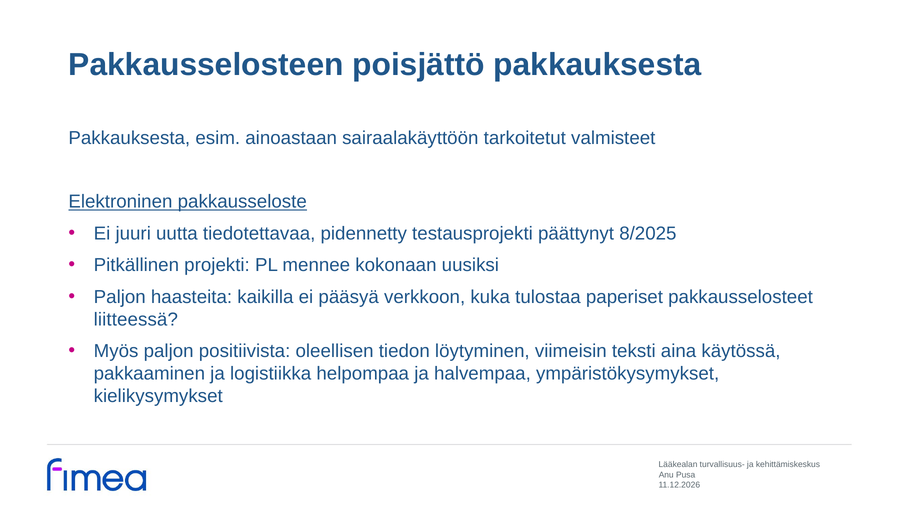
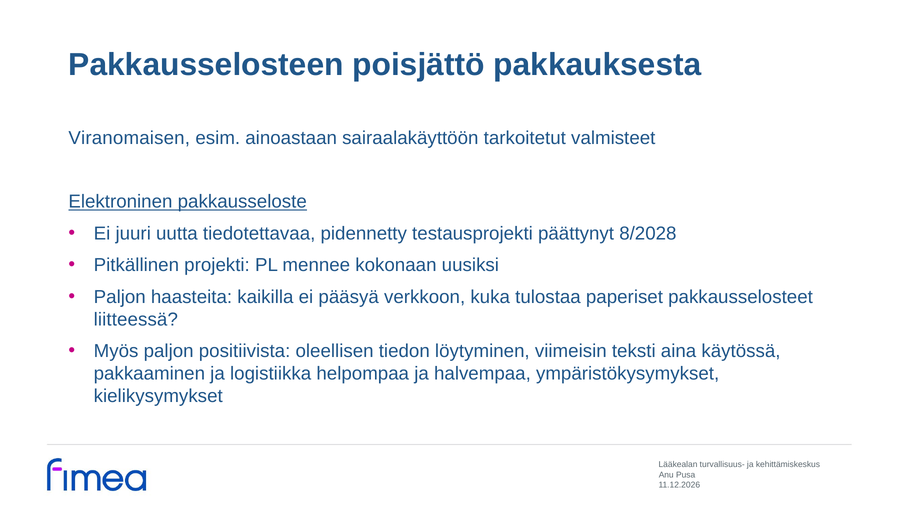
Pakkauksesta at (129, 138): Pakkauksesta -> Viranomaisen
8/2025: 8/2025 -> 8/2028
